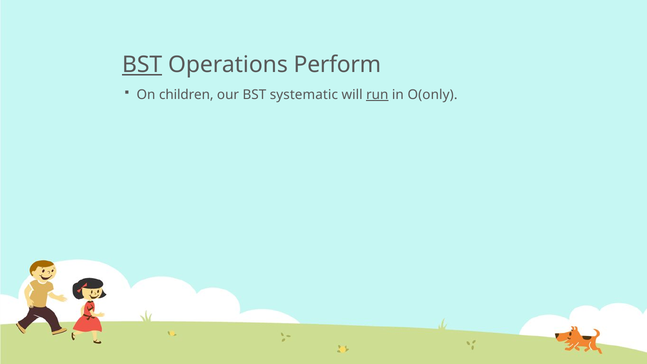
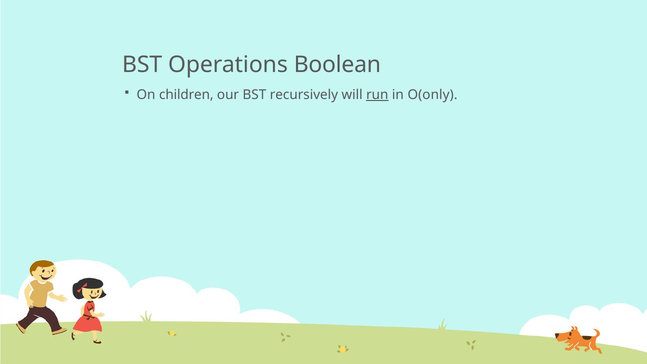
BST at (142, 65) underline: present -> none
Perform: Perform -> Boolean
systematic: systematic -> recursively
